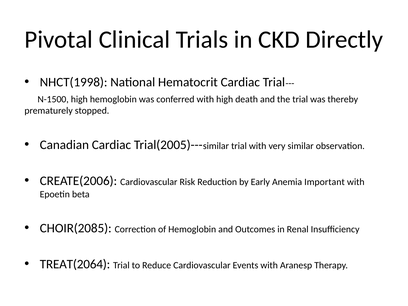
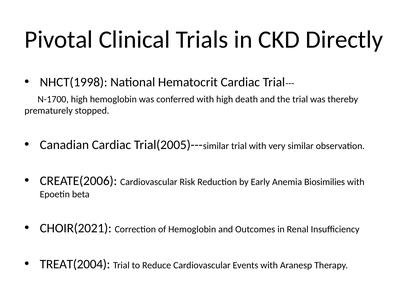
N-1500: N-1500 -> N-1700
Important: Important -> Biosimilies
CHOIR(2085: CHOIR(2085 -> CHOIR(2021
TREAT(2064: TREAT(2064 -> TREAT(2004
